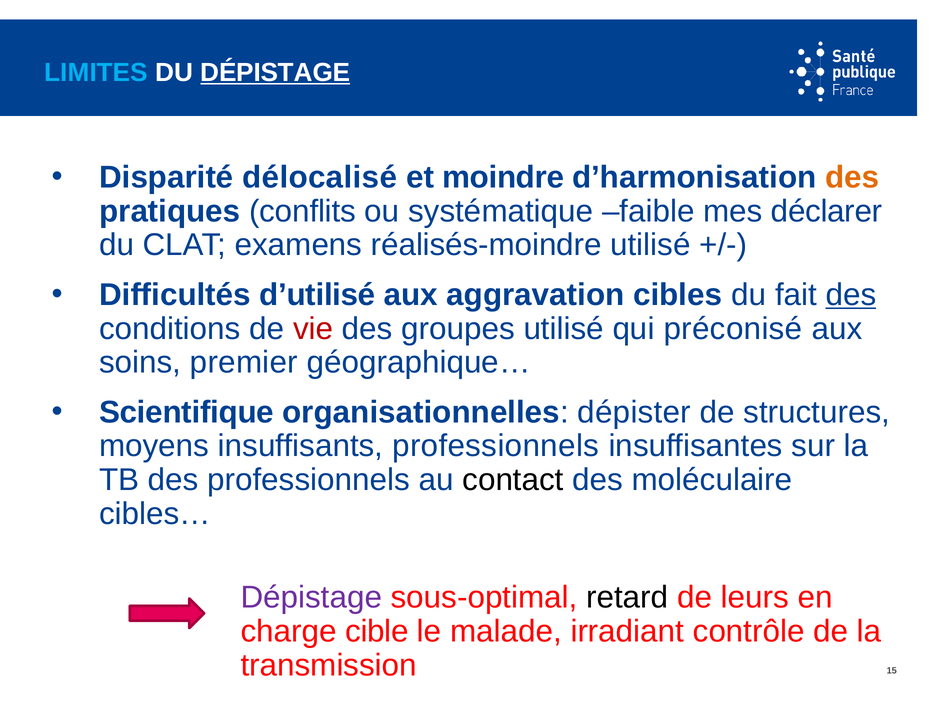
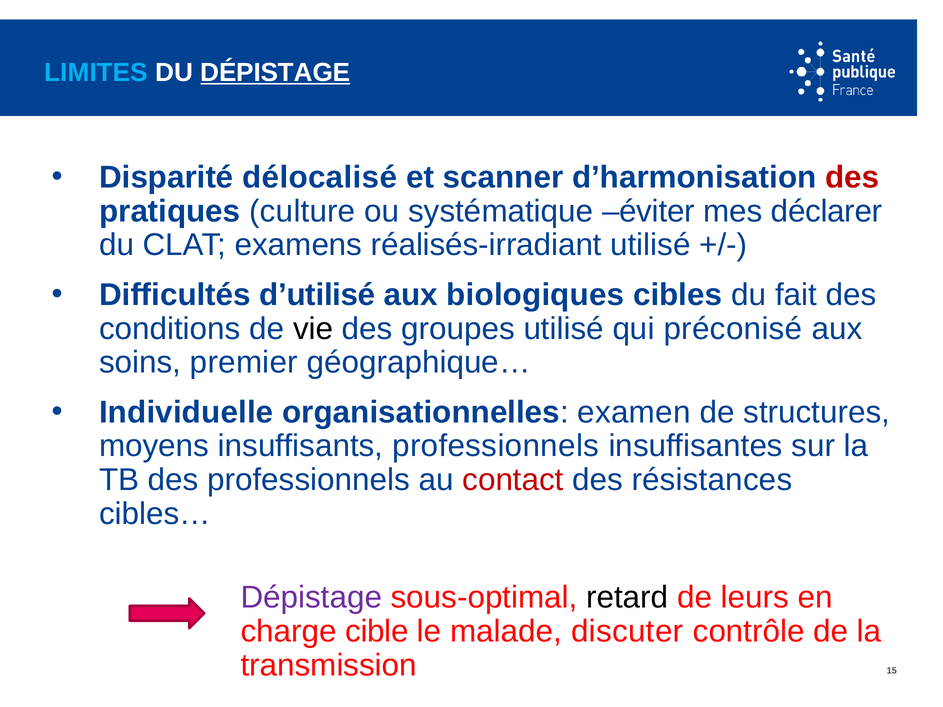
moindre: moindre -> scanner
des at (852, 177) colour: orange -> red
conflits: conflits -> culture
faible: faible -> éviter
réalisés-moindre: réalisés-moindre -> réalisés-irradiant
aggravation: aggravation -> biologiques
des at (851, 295) underline: present -> none
vie colour: red -> black
Scientifique: Scientifique -> Individuelle
dépister: dépister -> examen
contact colour: black -> red
moléculaire: moléculaire -> résistances
irradiant: irradiant -> discuter
